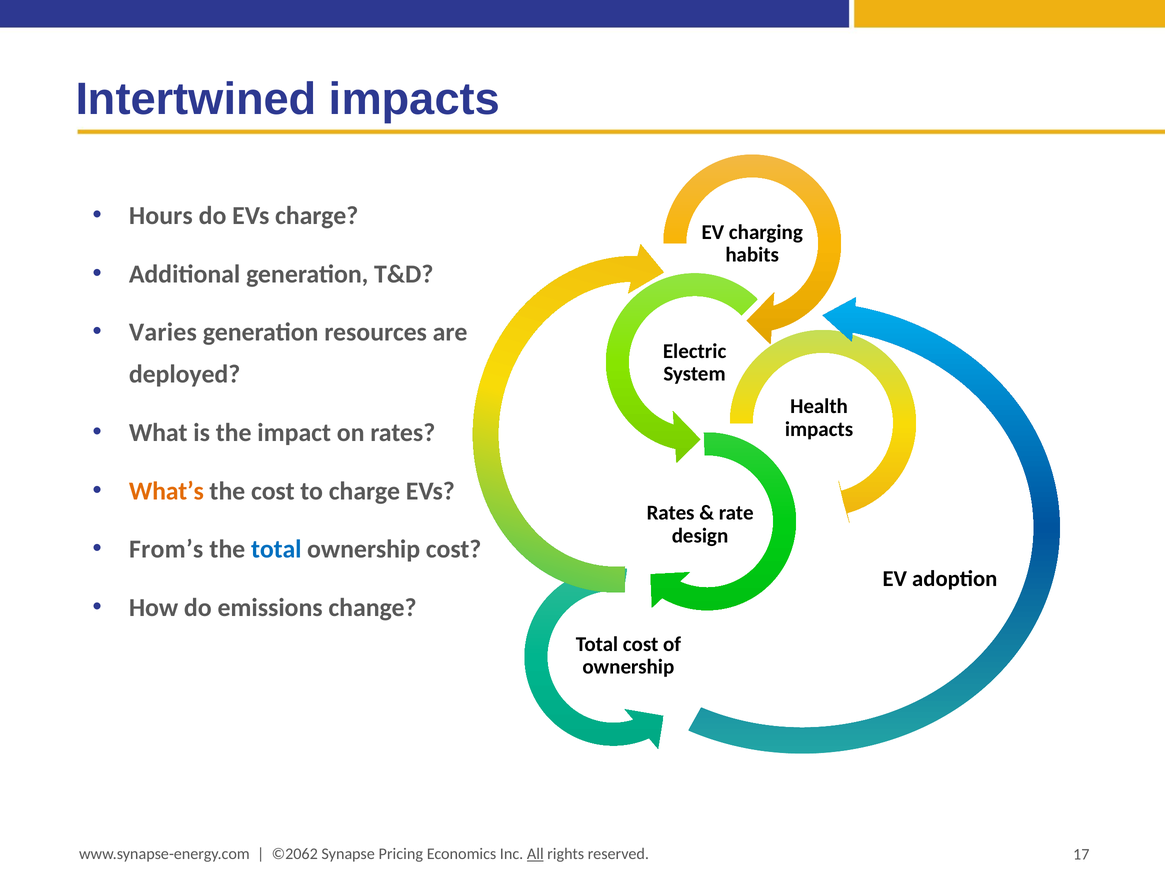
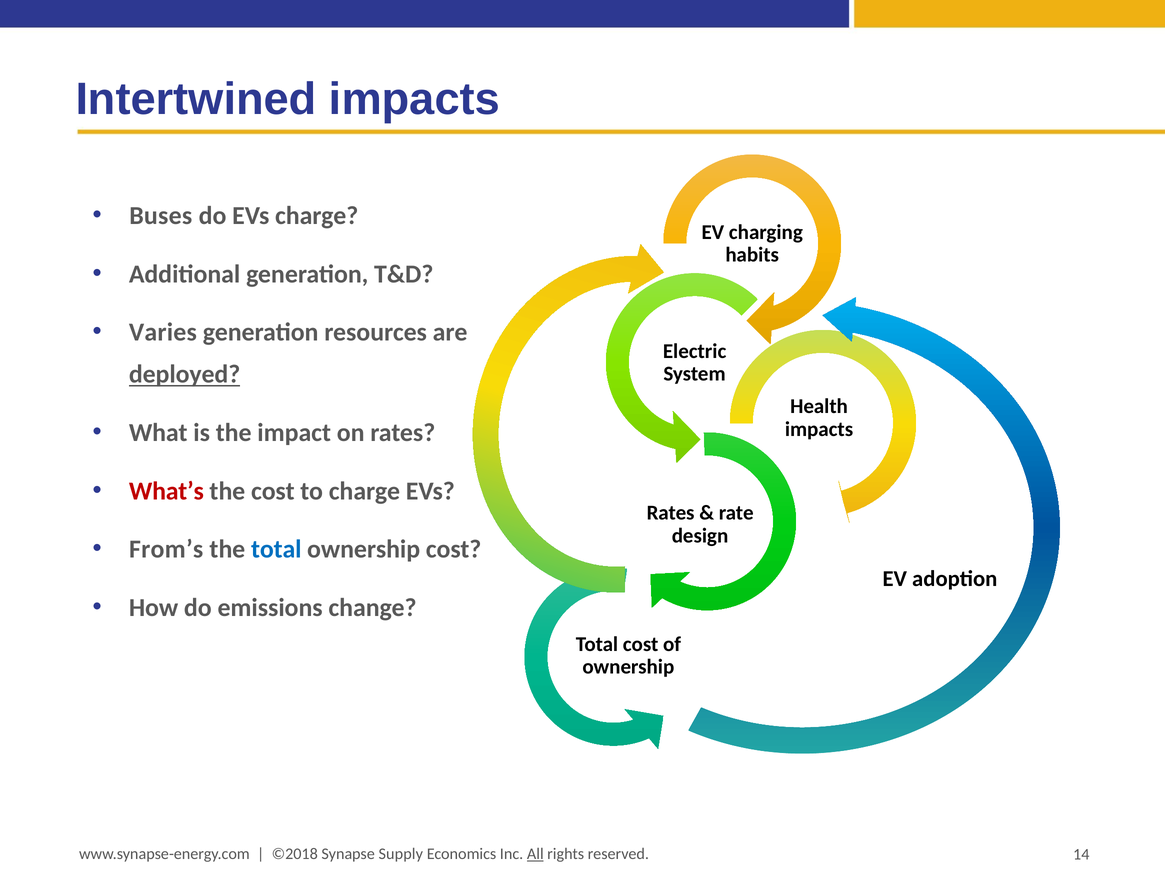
Hours: Hours -> Buses
deployed underline: none -> present
What’s colour: orange -> red
©2062: ©2062 -> ©2018
Pricing: Pricing -> Supply
17: 17 -> 14
